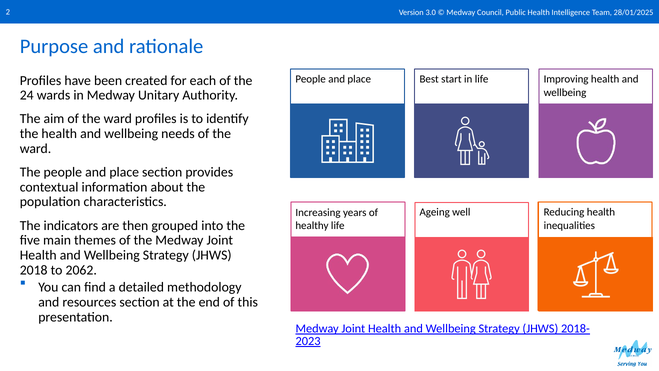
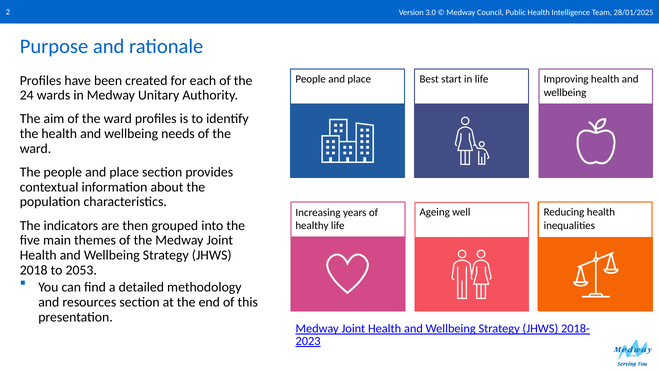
2062: 2062 -> 2053
